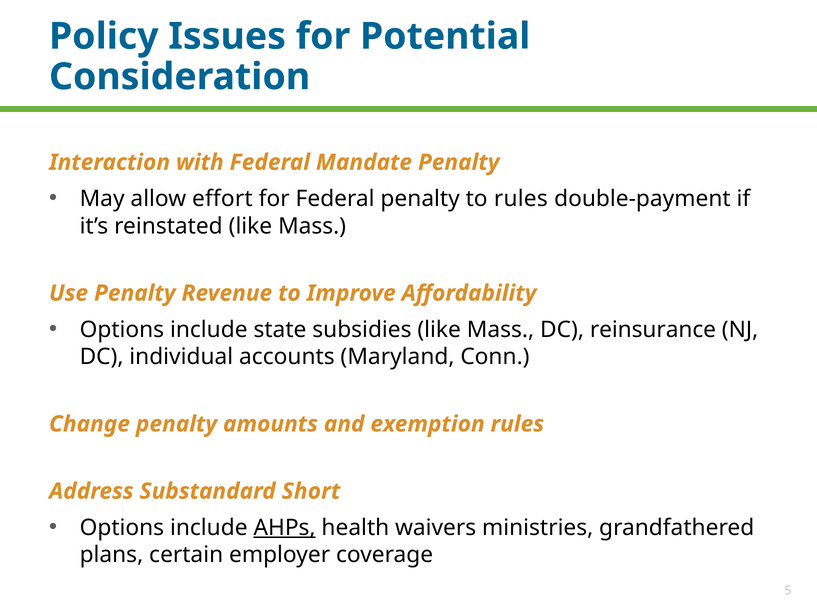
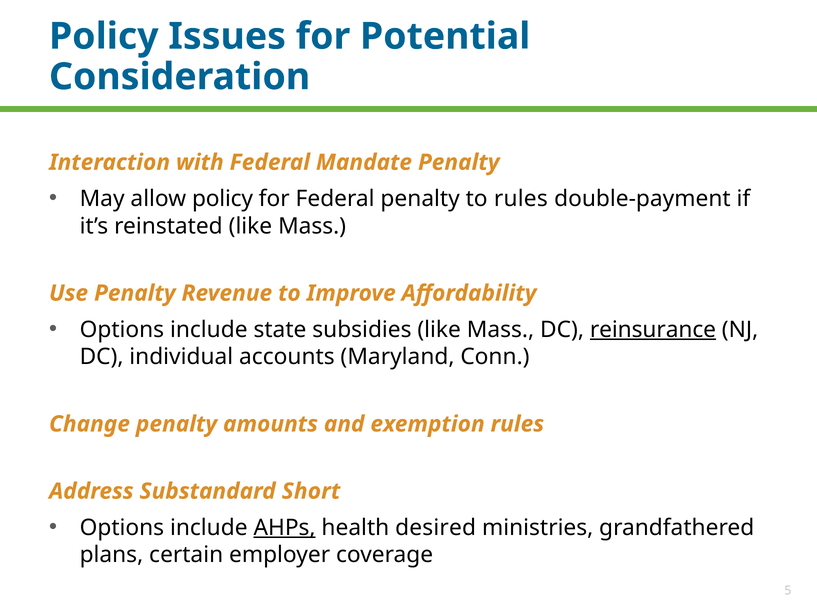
allow effort: effort -> policy
reinsurance underline: none -> present
waivers: waivers -> desired
